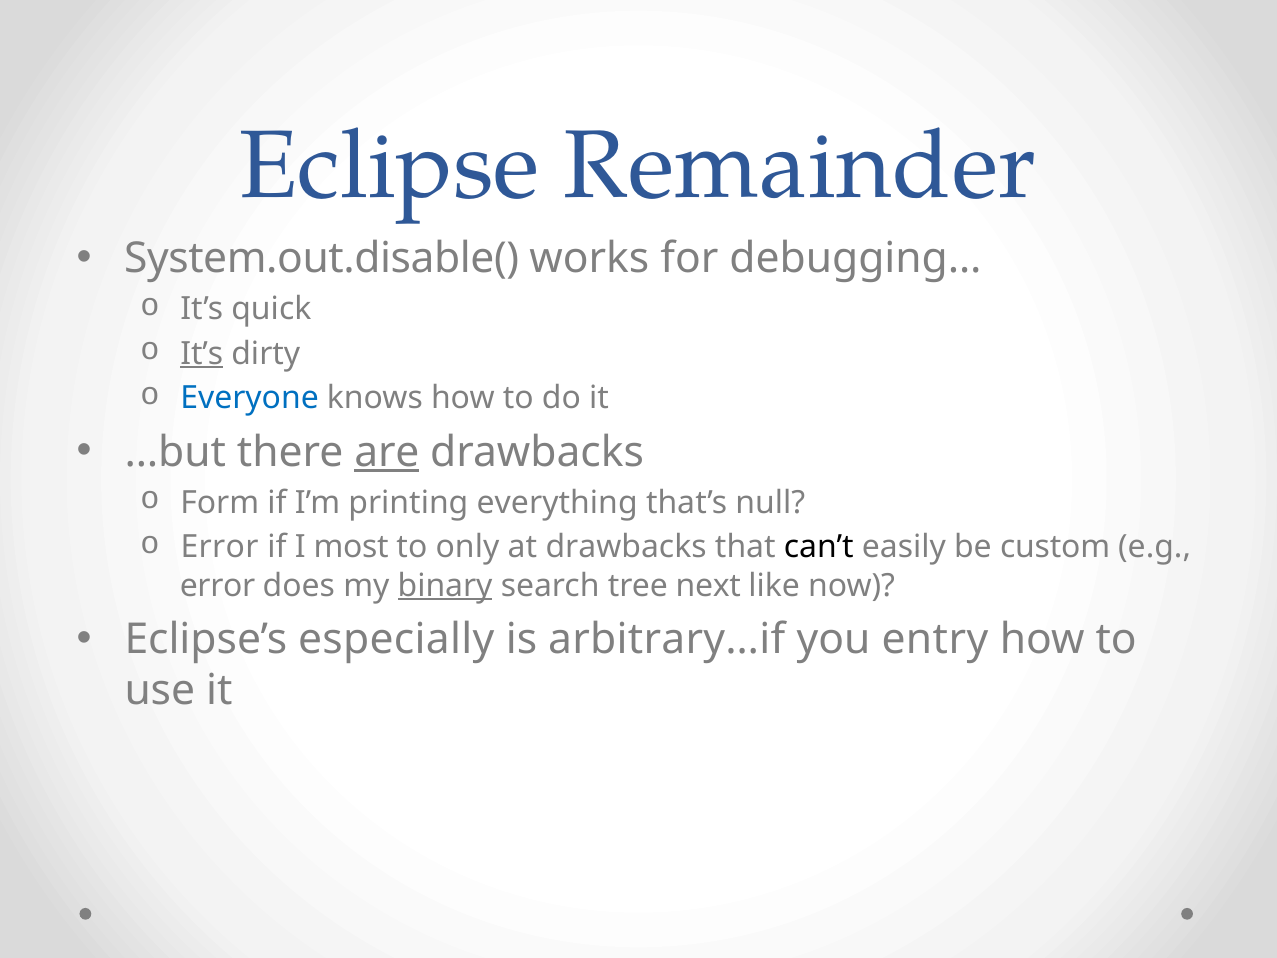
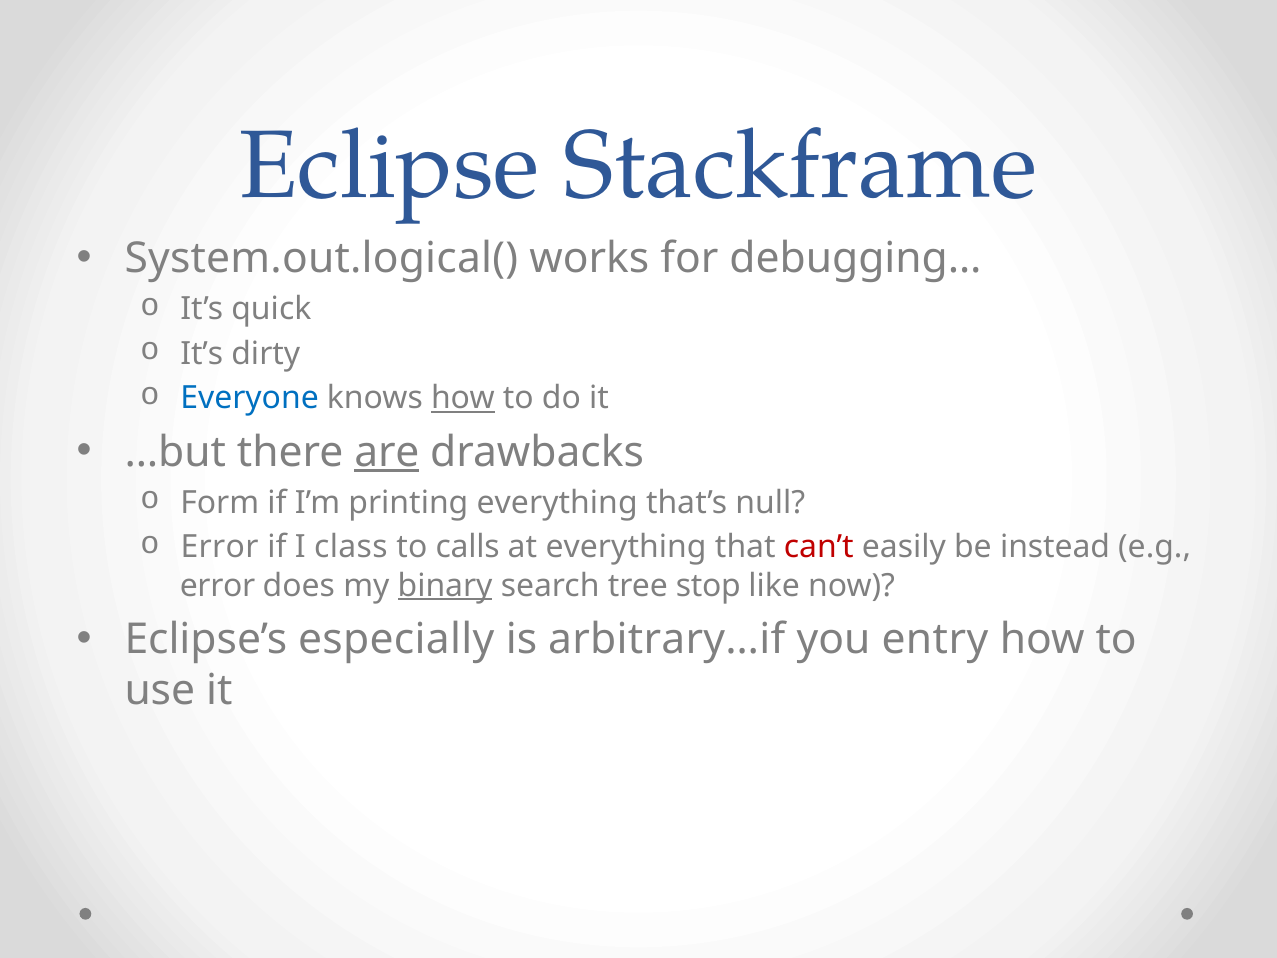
Remainder: Remainder -> Stackframe
System.out.disable(: System.out.disable( -> System.out.logical(
It’s at (202, 353) underline: present -> none
how at (463, 398) underline: none -> present
most: most -> class
only: only -> calls
at drawbacks: drawbacks -> everything
can’t colour: black -> red
custom: custom -> instead
next: next -> stop
